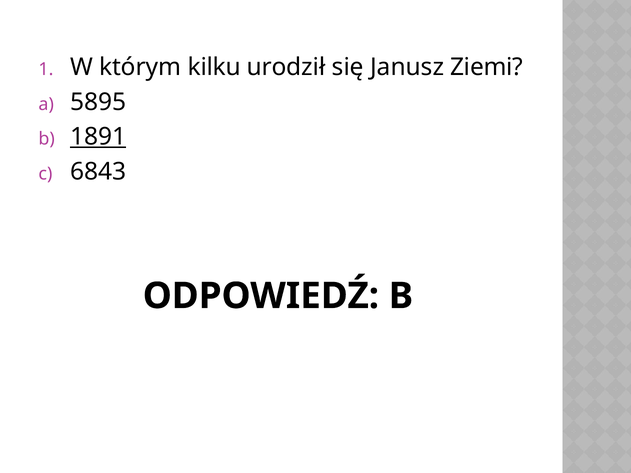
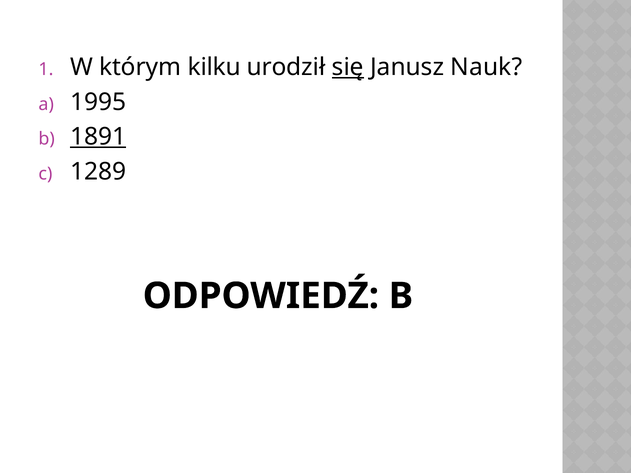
się underline: none -> present
Ziemi: Ziemi -> Nauk
5895: 5895 -> 1995
6843: 6843 -> 1289
